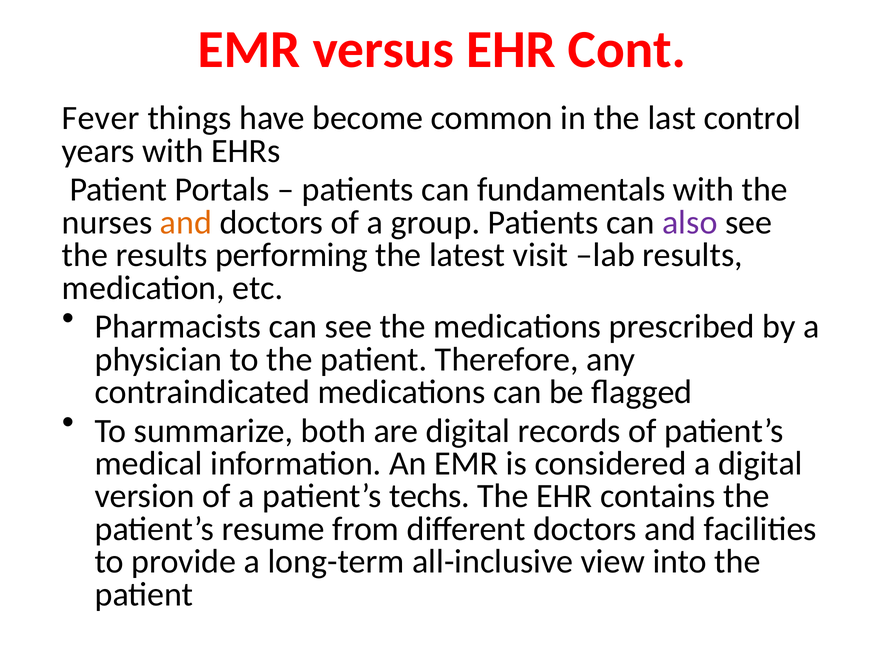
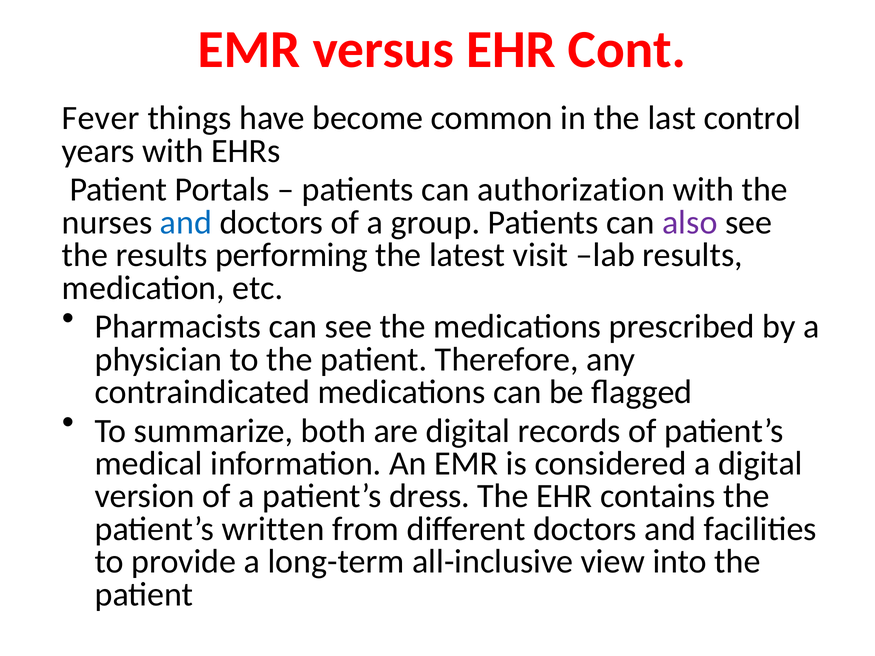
fundamentals: fundamentals -> authorization
and at (186, 223) colour: orange -> blue
techs: techs -> dress
resume: resume -> written
